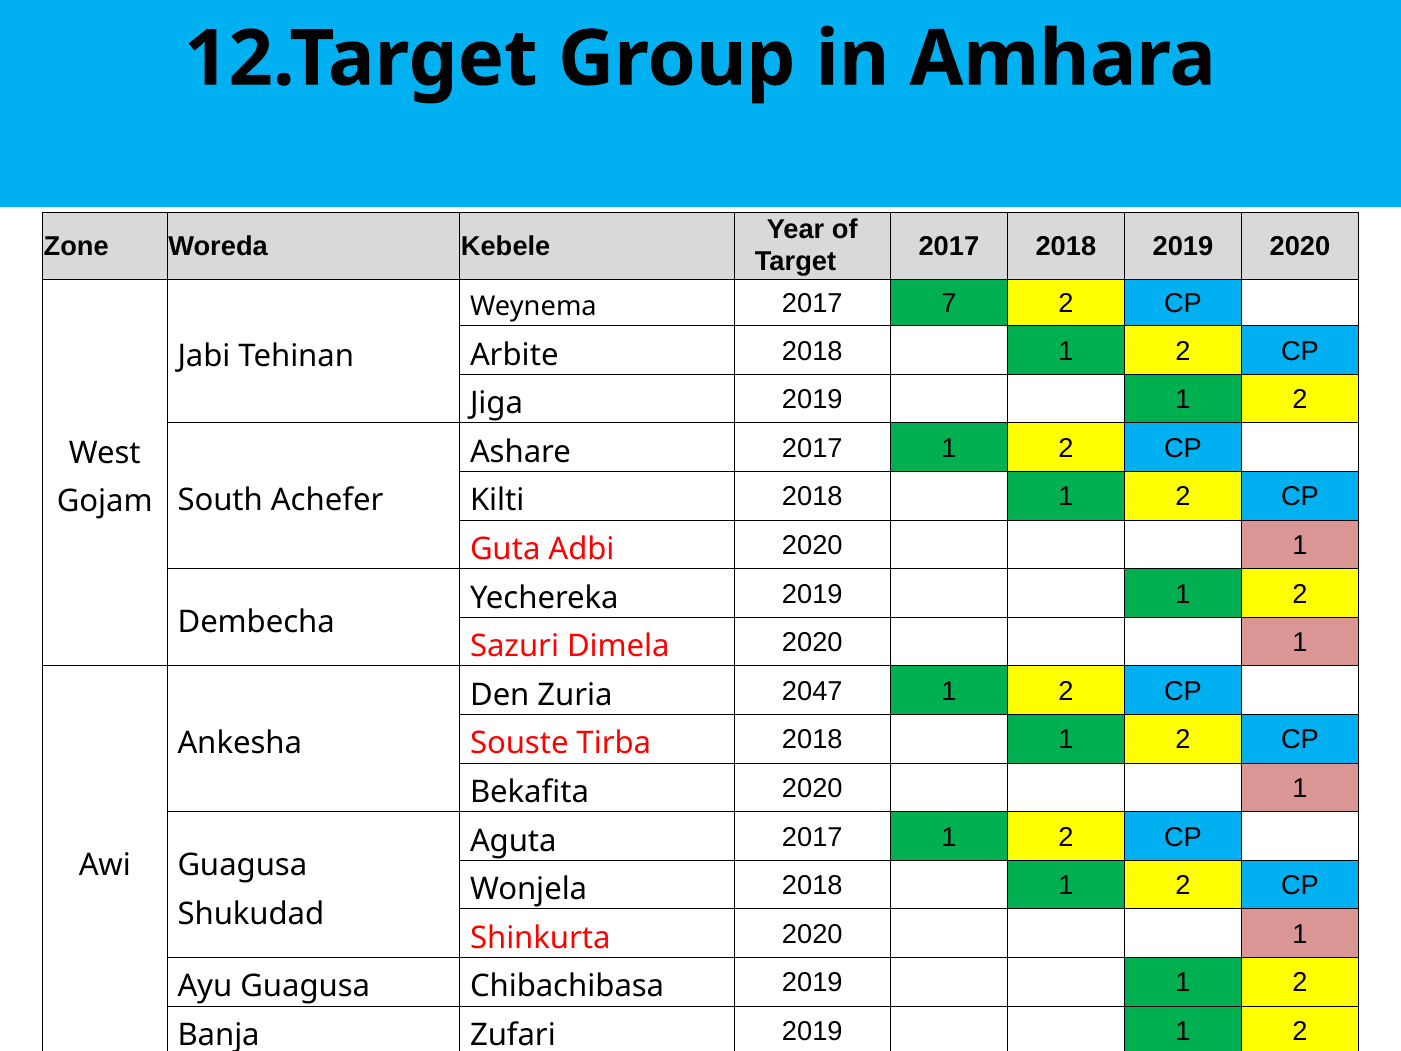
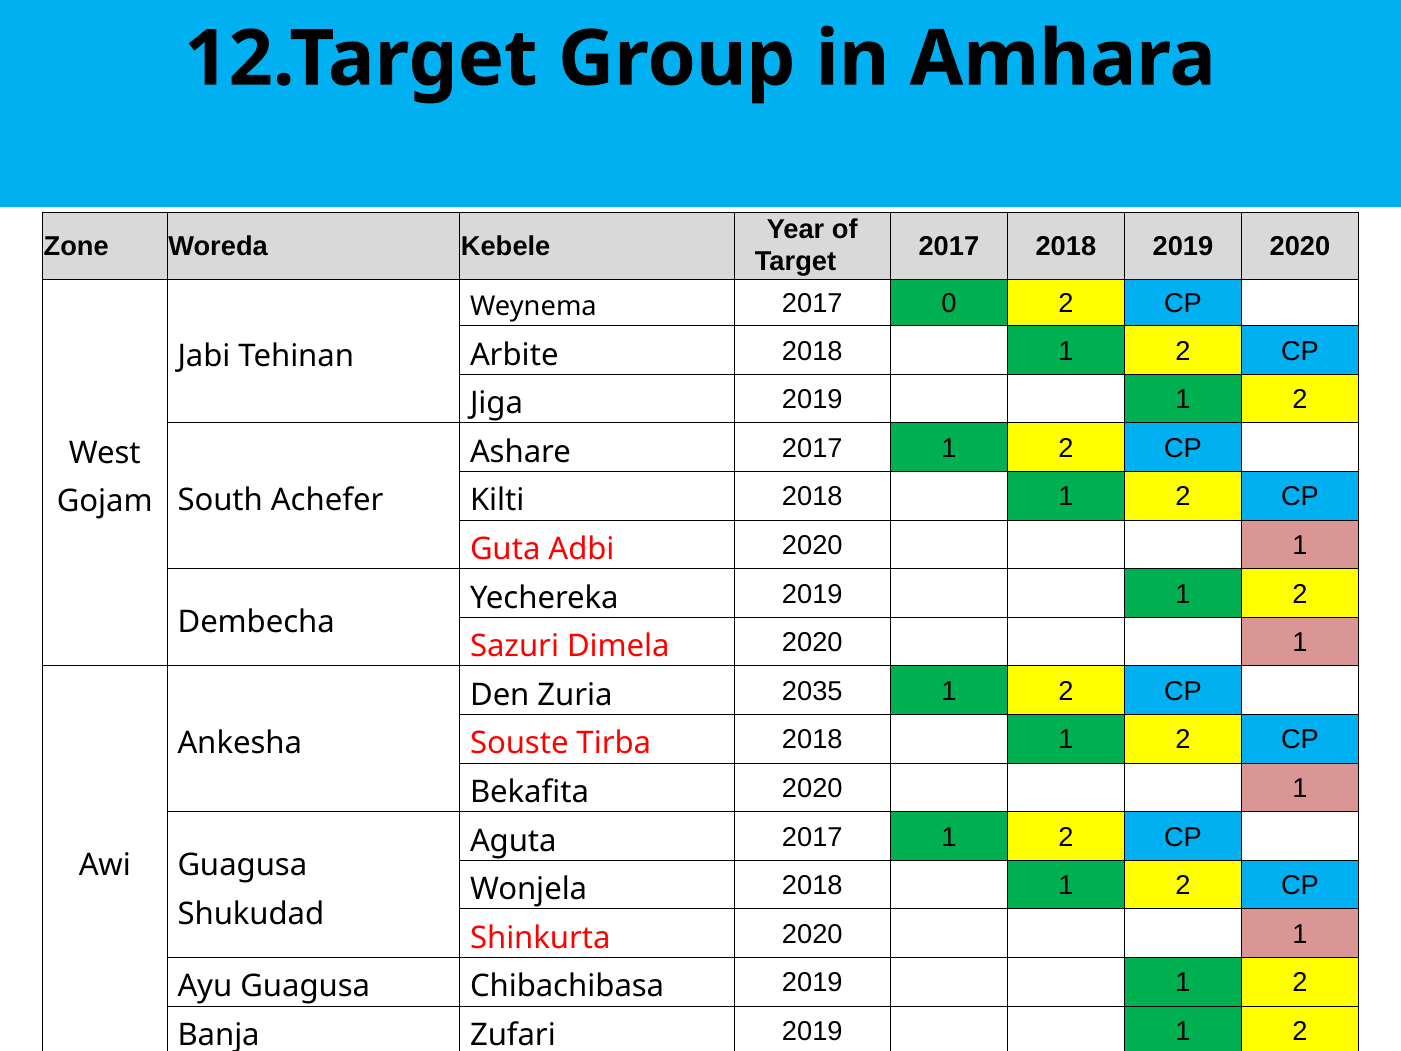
7: 7 -> 0
2047: 2047 -> 2035
